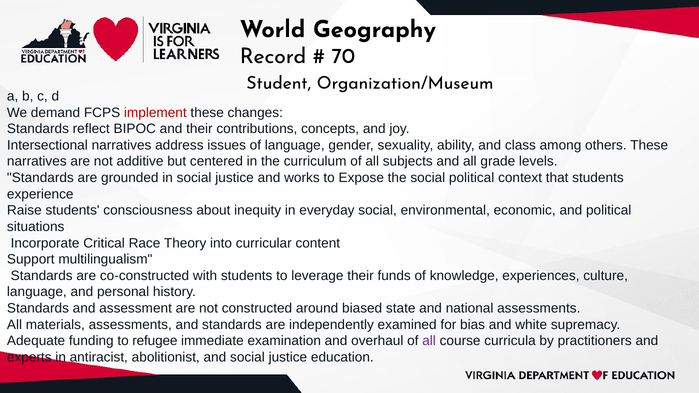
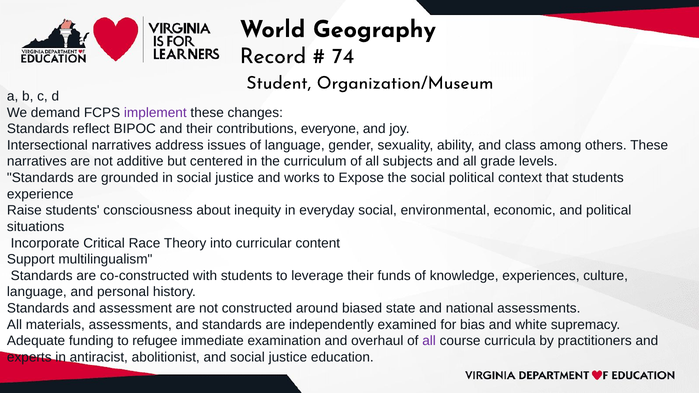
70: 70 -> 74
implement colour: red -> purple
concepts: concepts -> everyone
